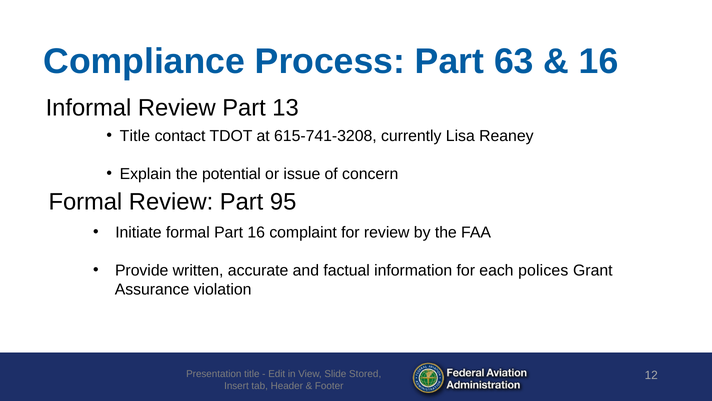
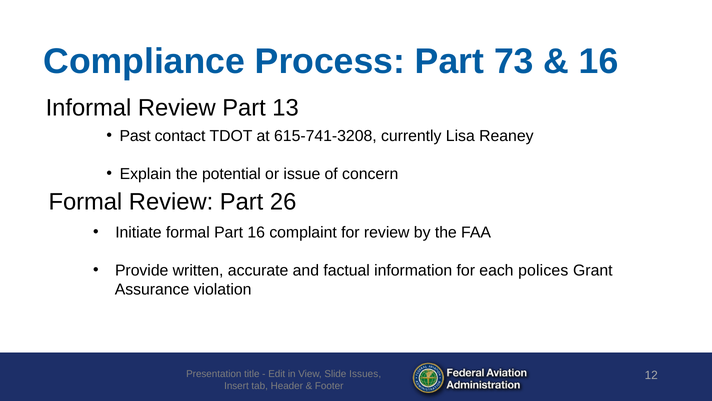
63: 63 -> 73
Title at (135, 136): Title -> Past
95: 95 -> 26
Stored: Stored -> Issues
